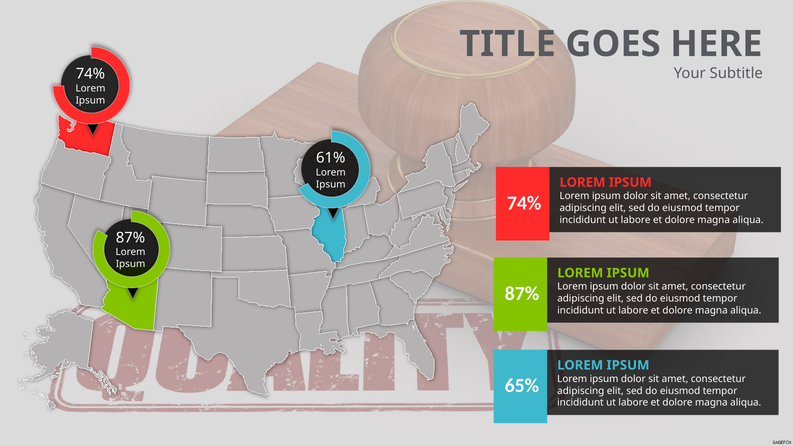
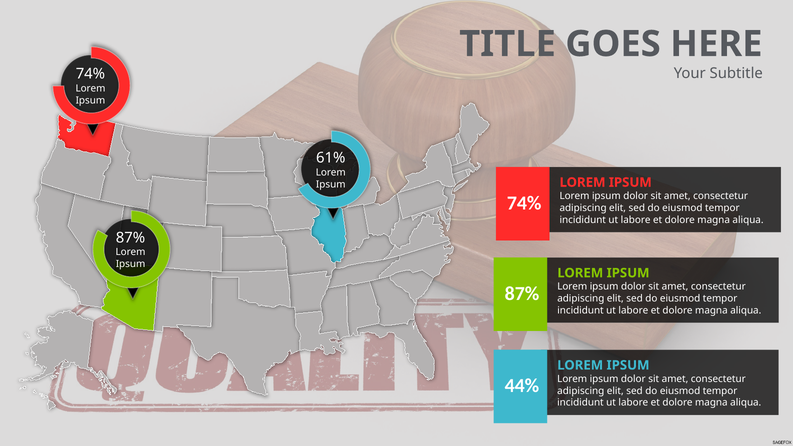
65%: 65% -> 44%
